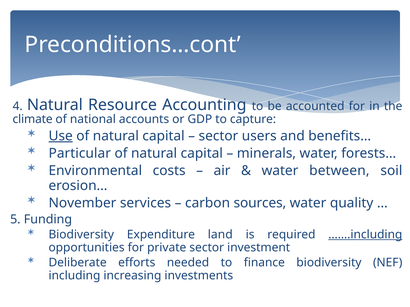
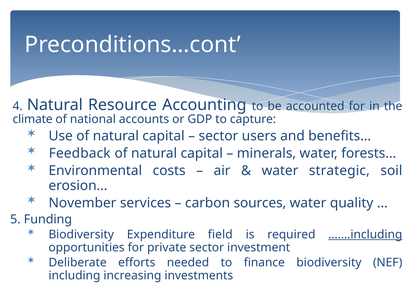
Use underline: present -> none
Particular: Particular -> Feedback
between: between -> strategic
land: land -> field
